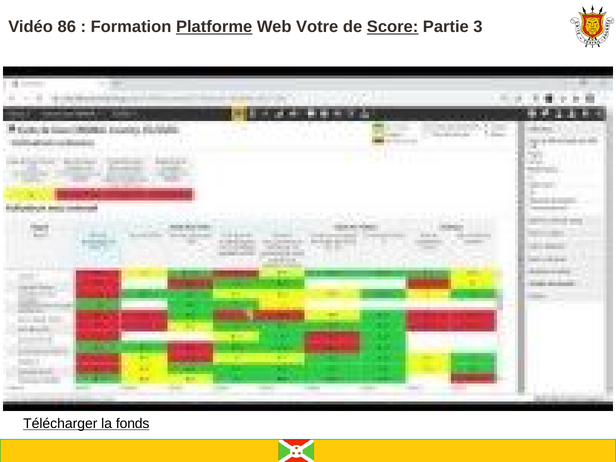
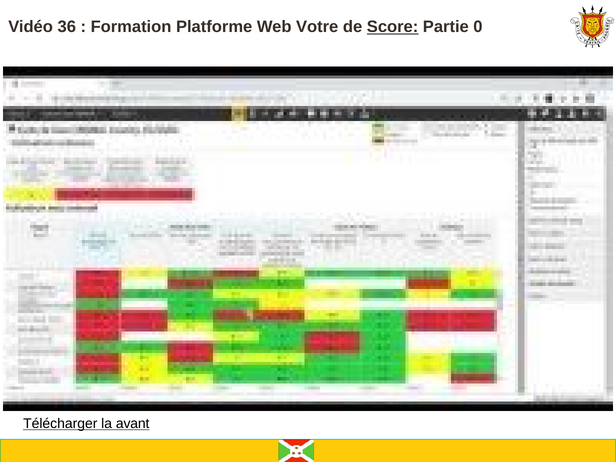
86: 86 -> 36
Platforme underline: present -> none
3: 3 -> 0
fonds: fonds -> avant
